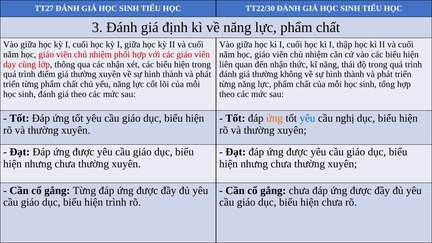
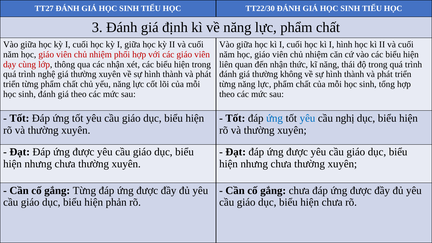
I thập: thập -> hình
điểm: điểm -> nghệ
ứng at (275, 118) colour: orange -> blue
hiện trình: trình -> phản
